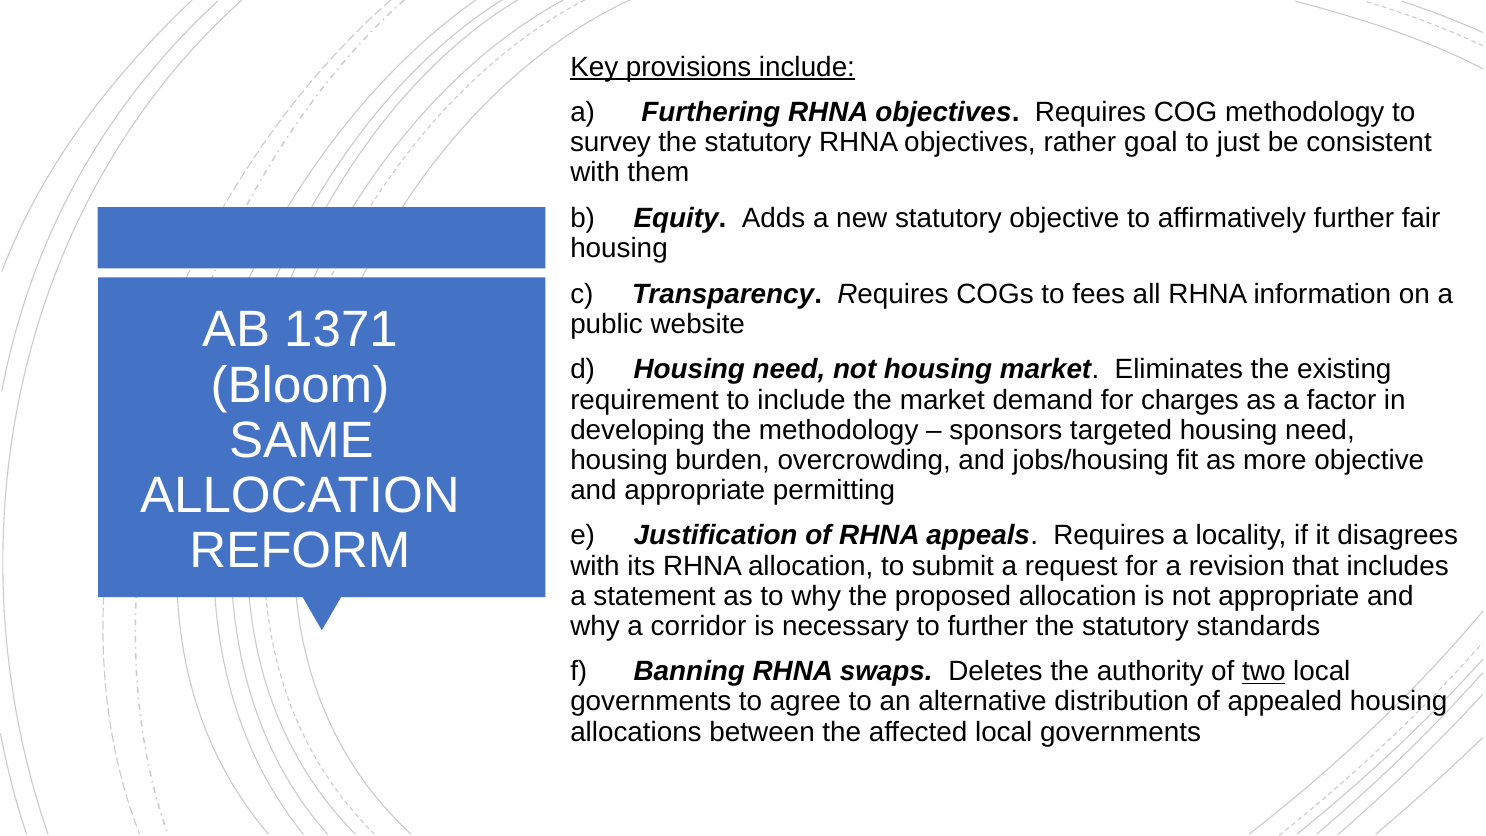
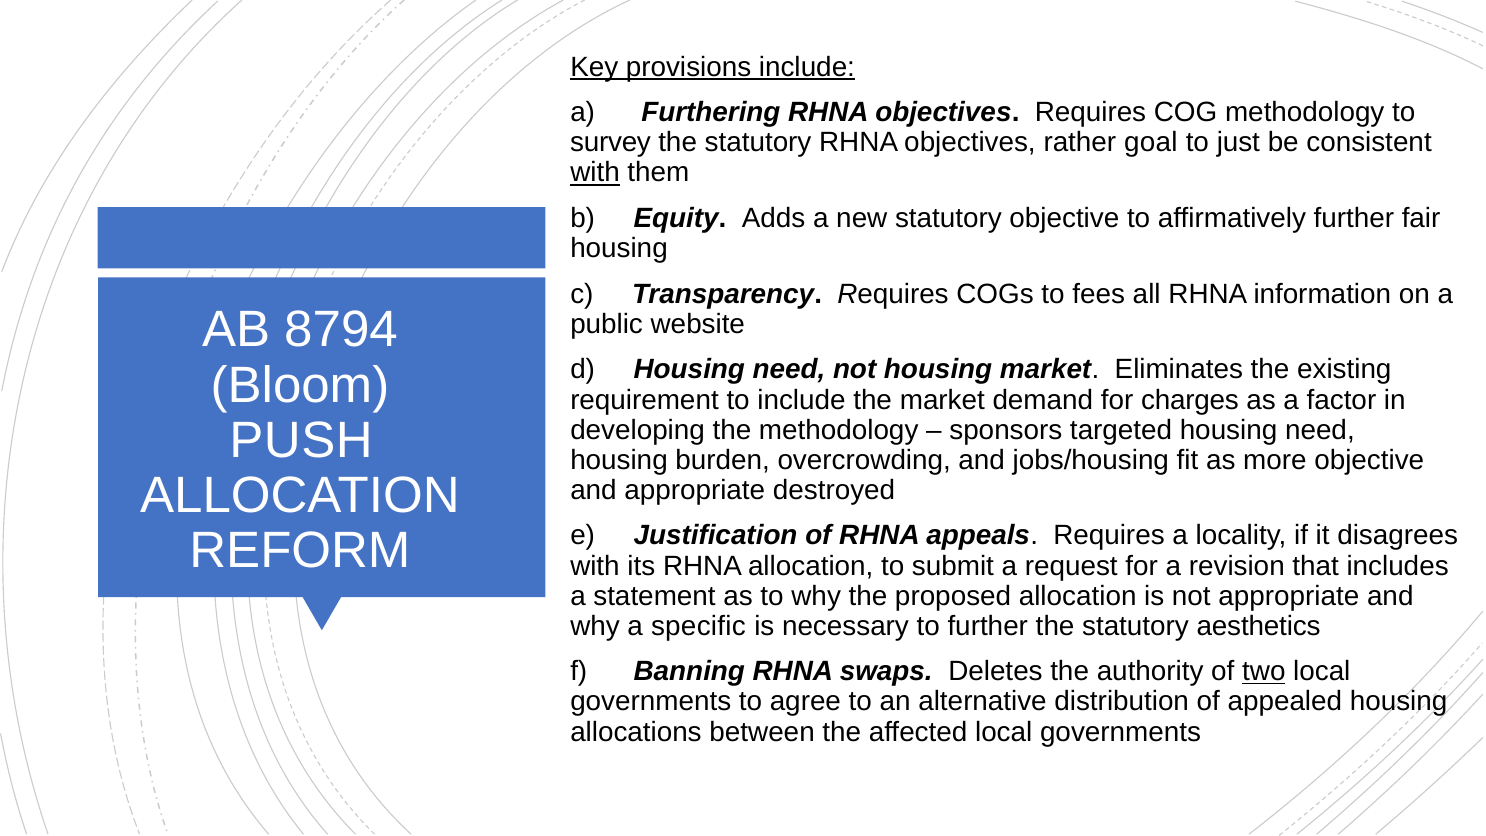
with at (595, 173) underline: none -> present
1371: 1371 -> 8794
SAME: SAME -> PUSH
permitting: permitting -> destroyed
corridor: corridor -> specific
standards: standards -> aesthetics
